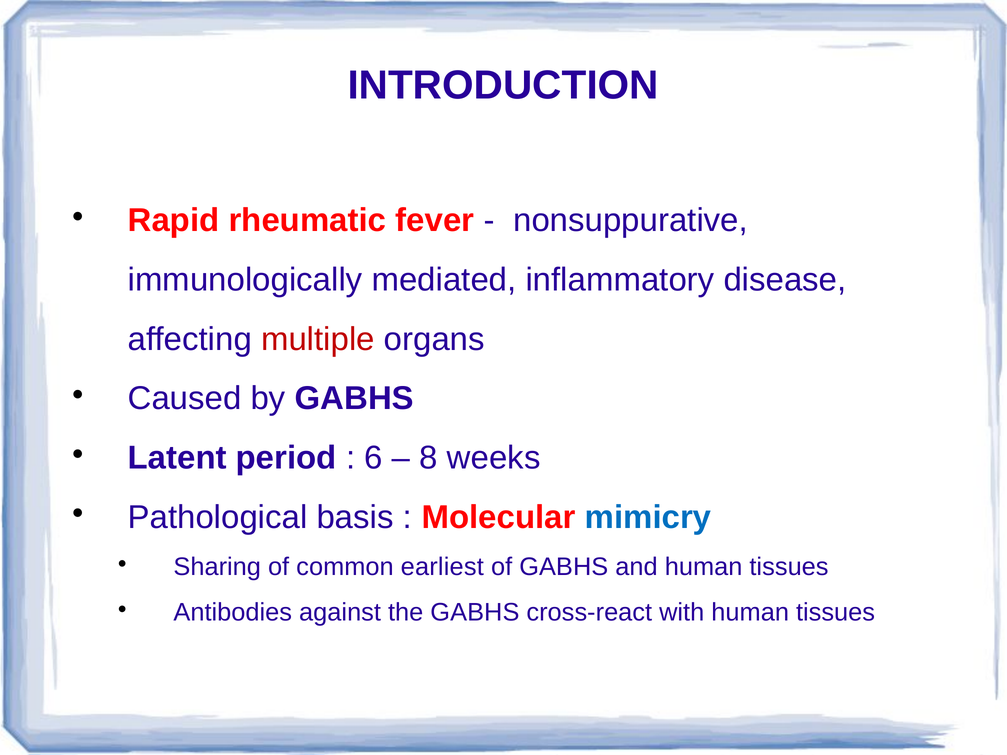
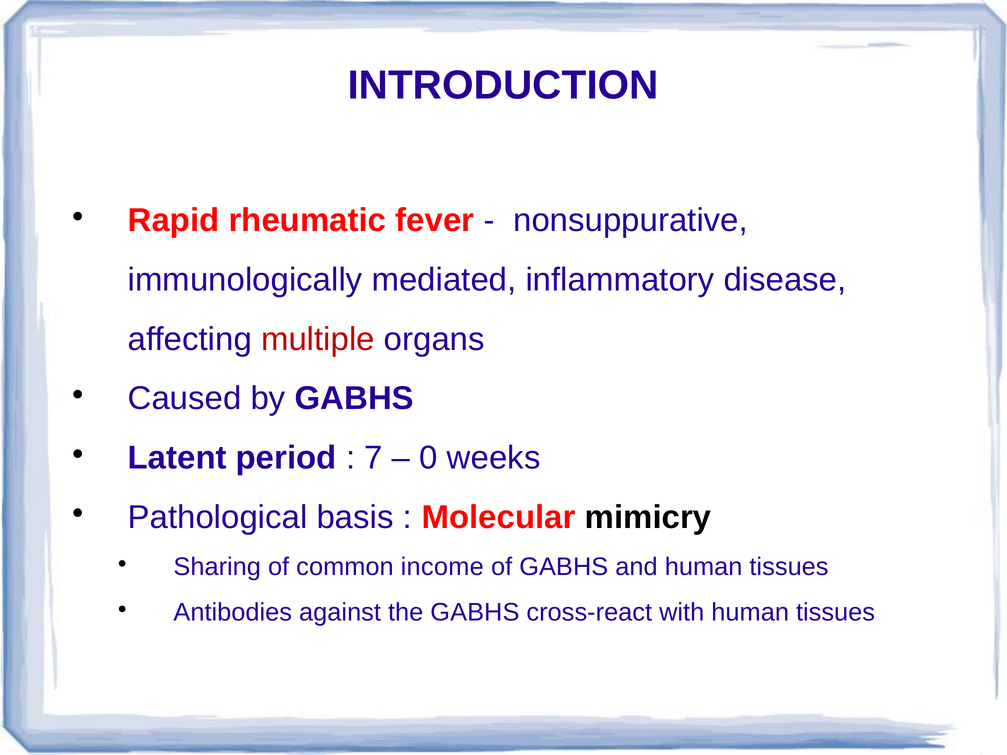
6: 6 -> 7
8: 8 -> 0
mimicry colour: blue -> black
earliest: earliest -> income
